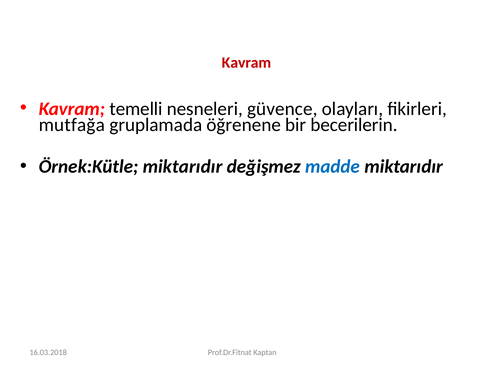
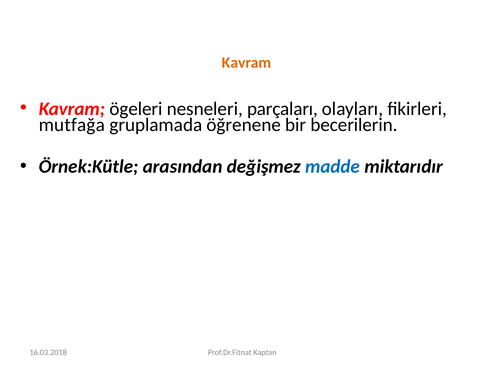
Kavram at (247, 63) colour: red -> orange
temelli: temelli -> ögeleri
güvence: güvence -> parçaları
Örnek:Kütle miktarıdır: miktarıdır -> arasından
